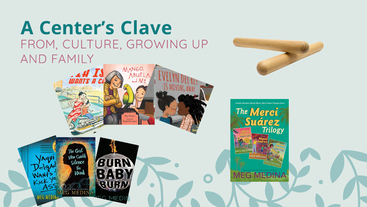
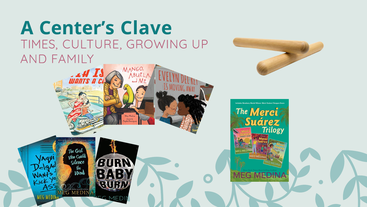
FROM: FROM -> TIMES
